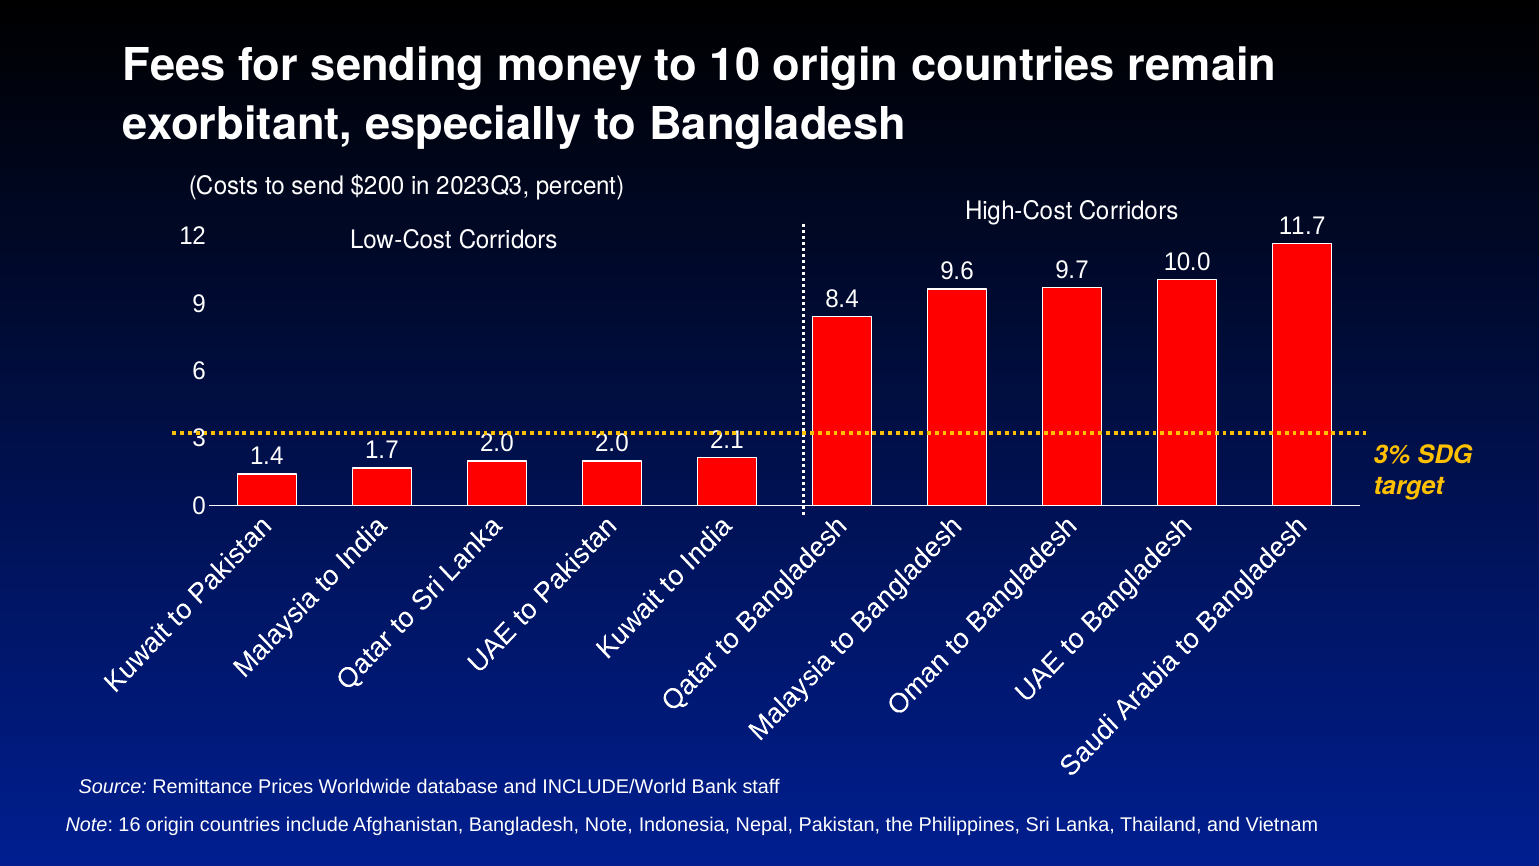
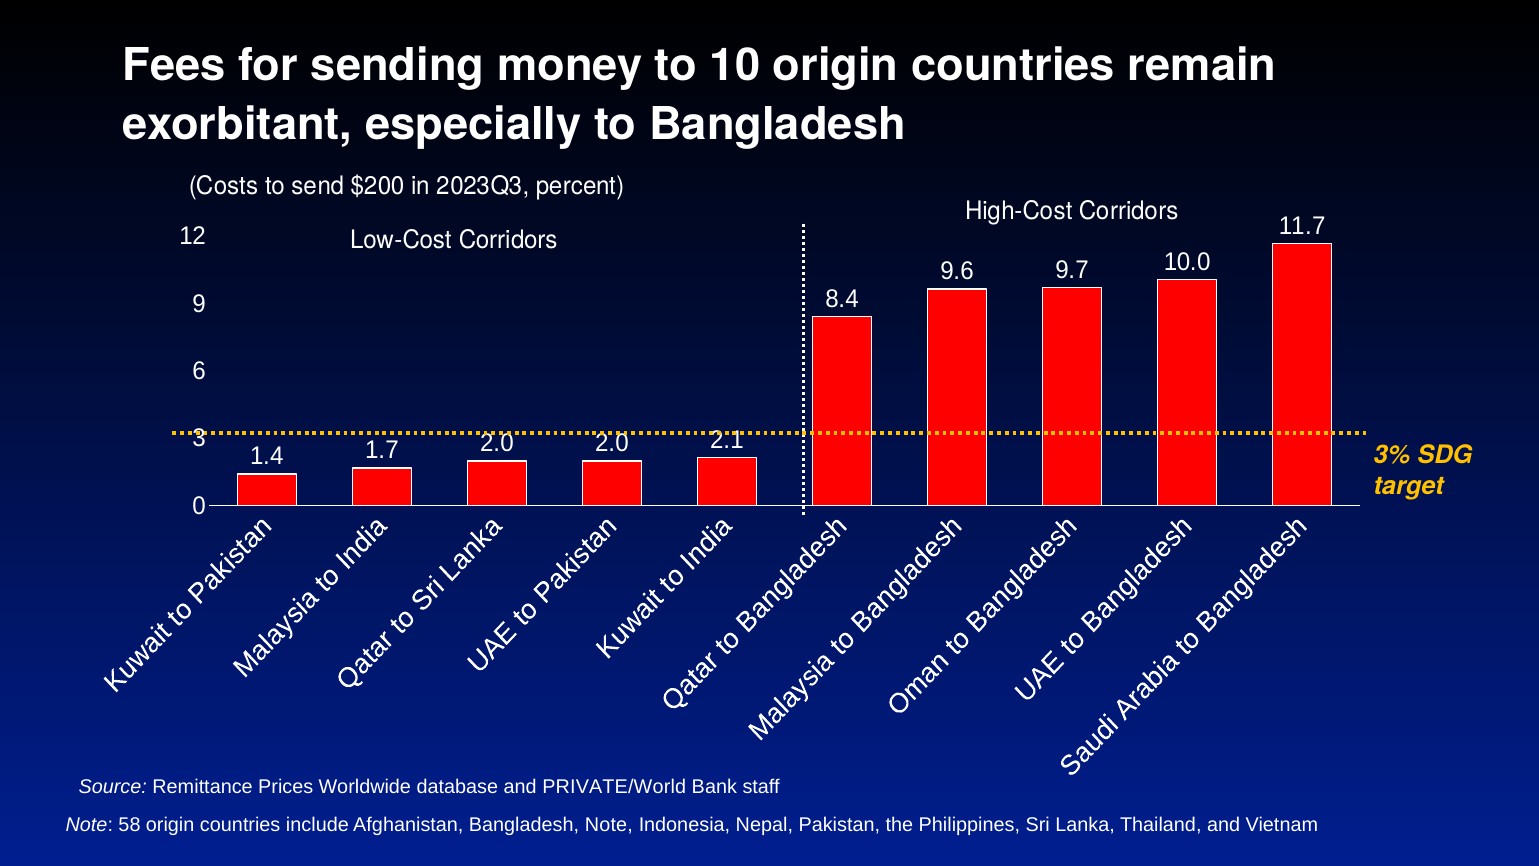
INCLUDE/World: INCLUDE/World -> PRIVATE/World
16: 16 -> 58
